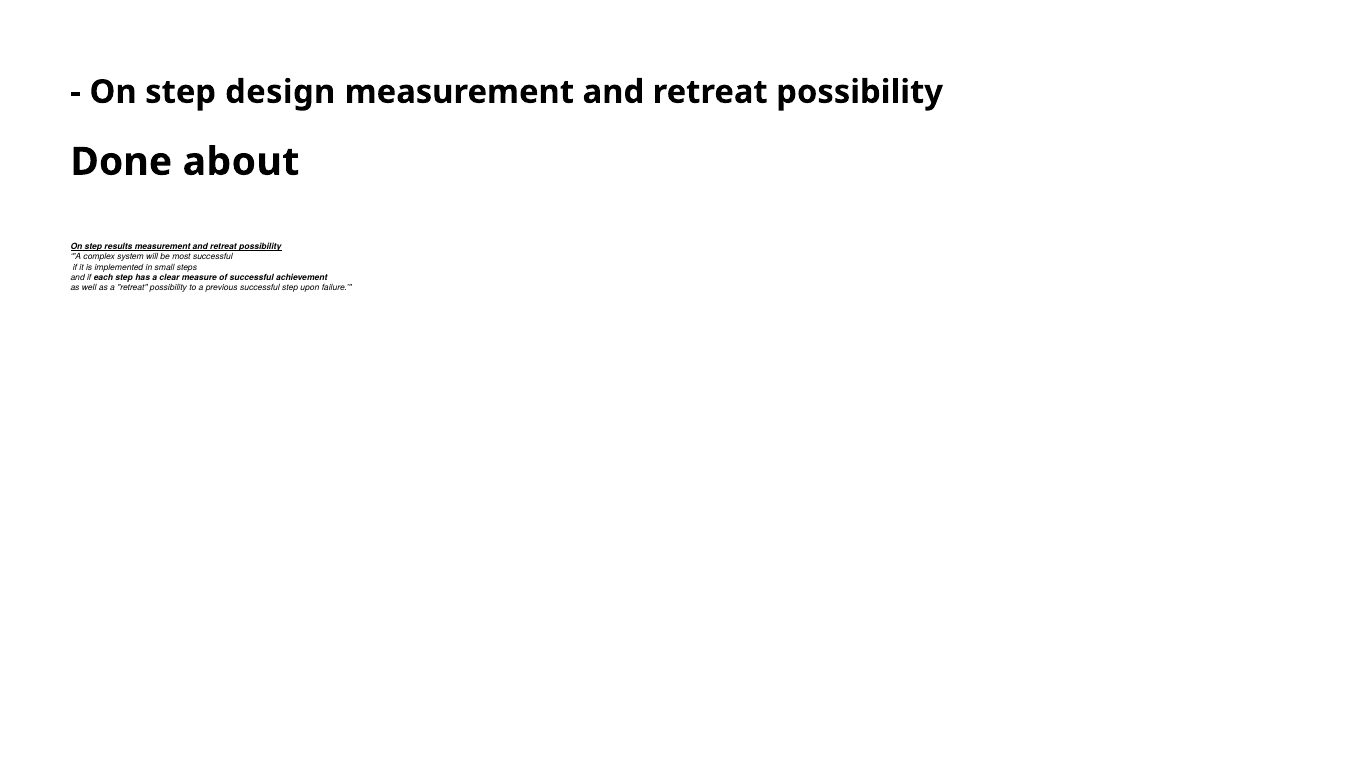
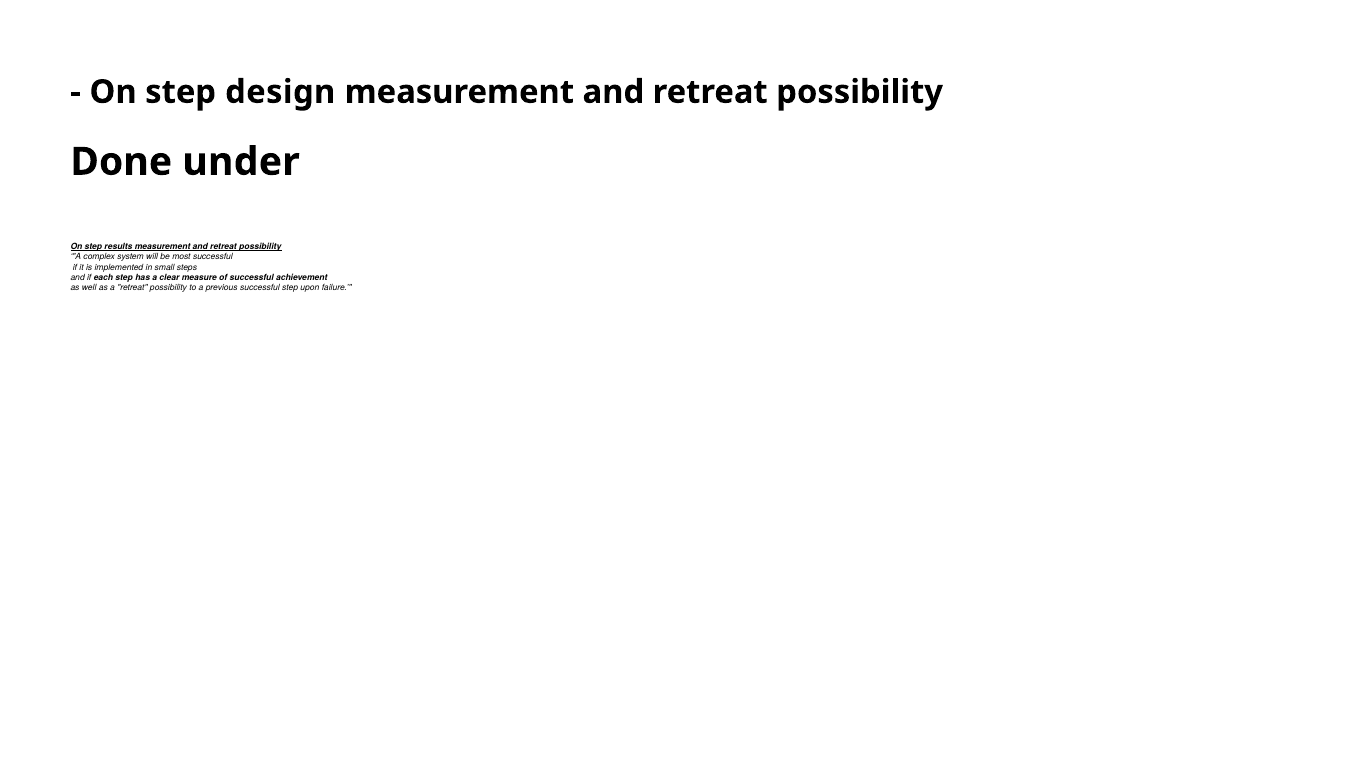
about: about -> under
